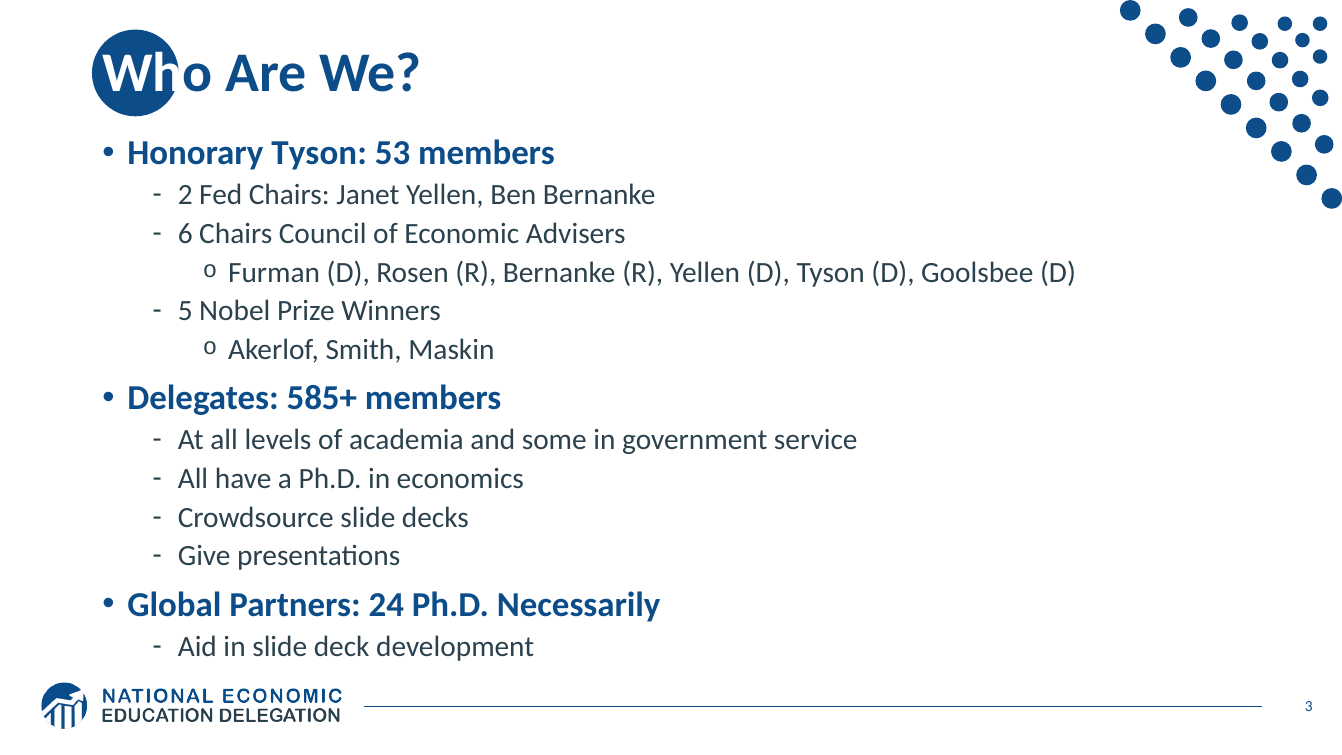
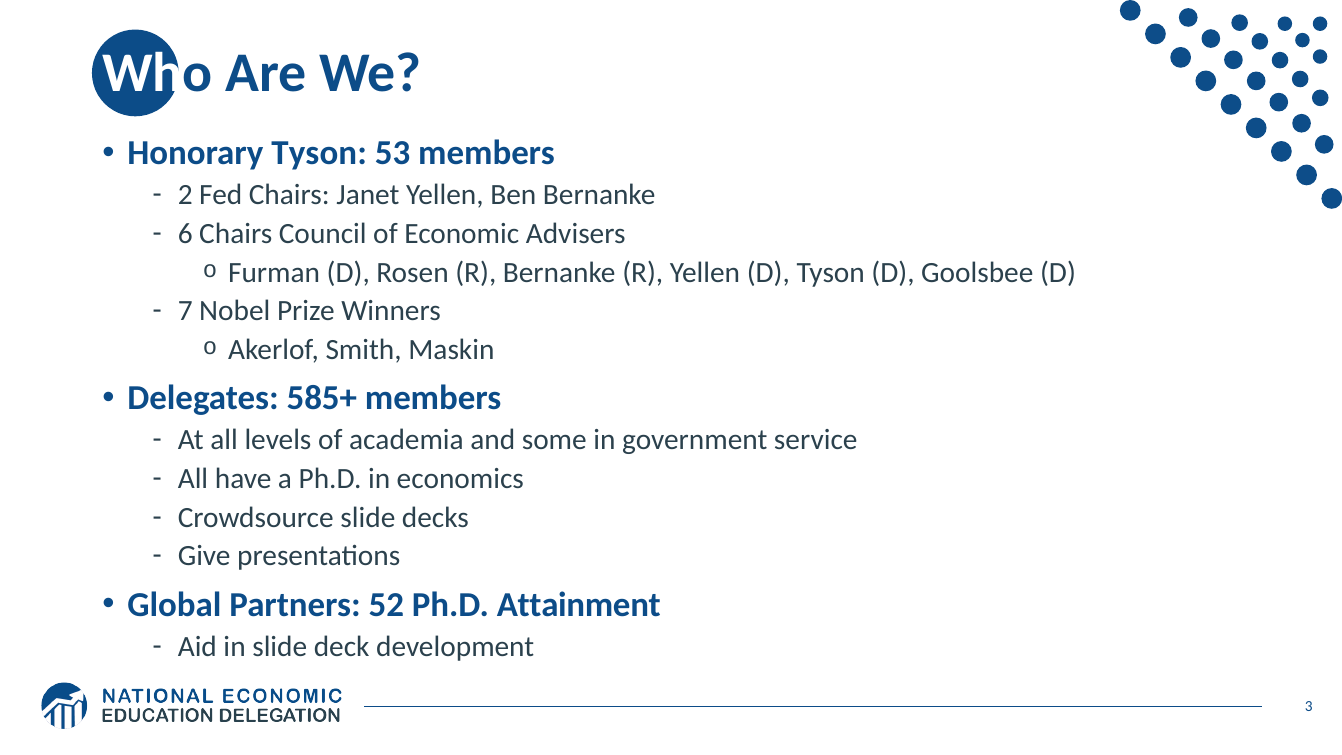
5: 5 -> 7
24: 24 -> 52
Necessarily: Necessarily -> Attainment
